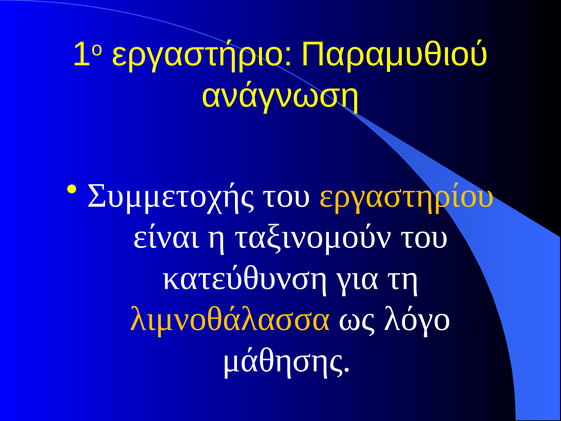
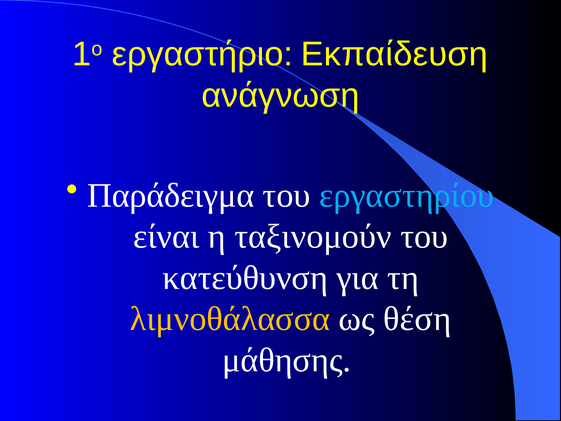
Παραμυθιού: Παραμυθιού -> Εκπαίδευση
Συμμετοχής: Συμμετοχής -> Παράδειγμα
εργαστηρίου colour: yellow -> light blue
λόγο: λόγο -> θέση
